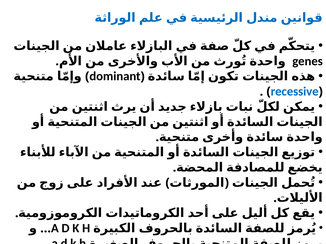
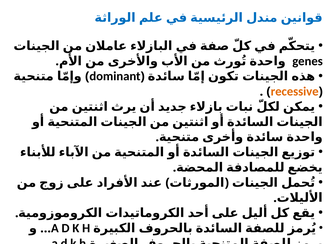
recessive colour: blue -> orange
